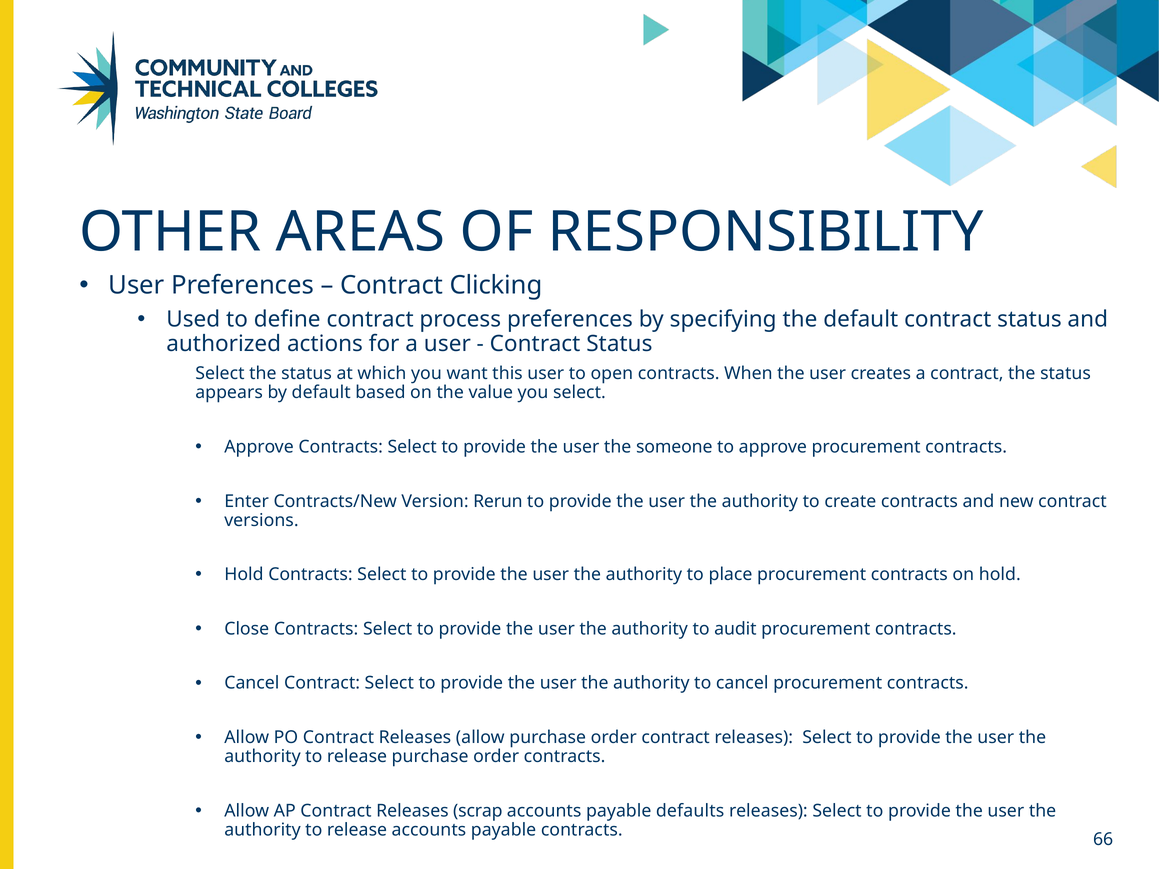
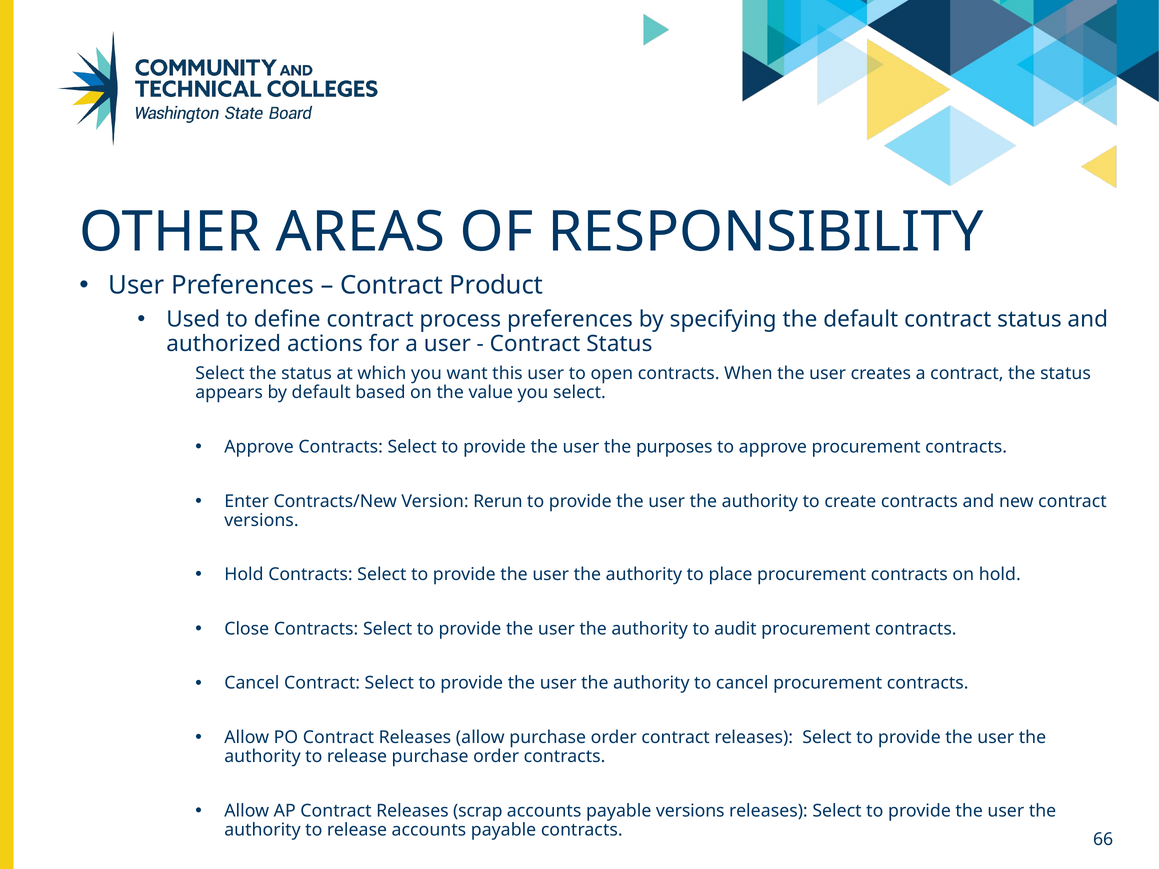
Clicking: Clicking -> Product
someone: someone -> purposes
payable defaults: defaults -> versions
